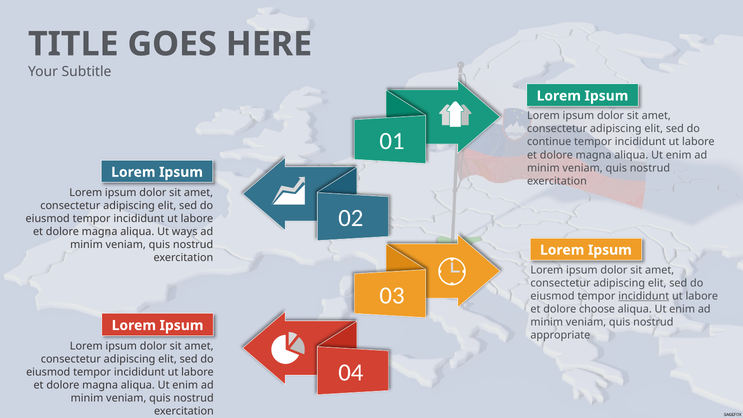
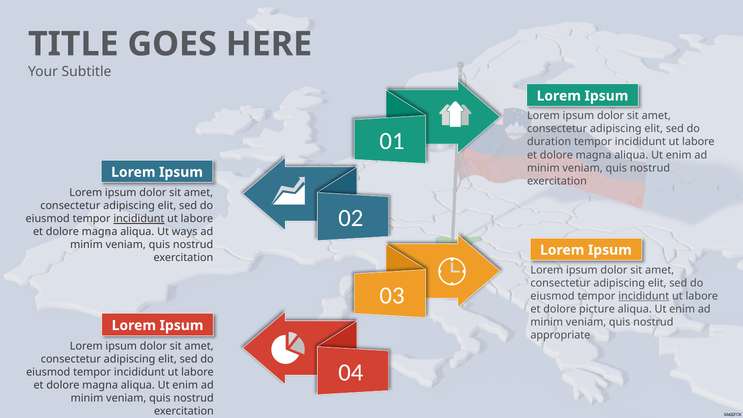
continue: continue -> duration
incididunt at (139, 219) underline: none -> present
choose: choose -> picture
